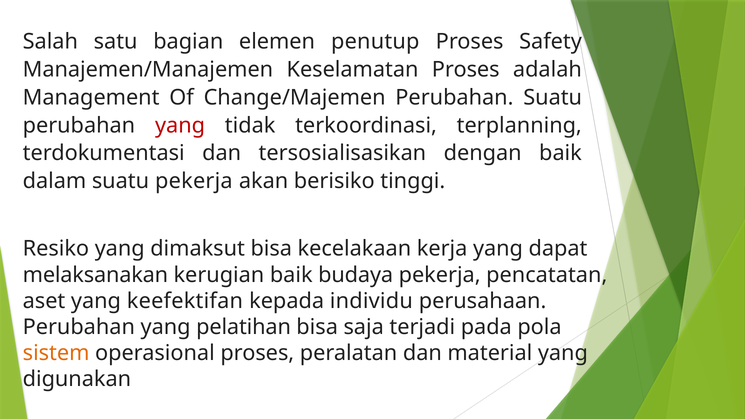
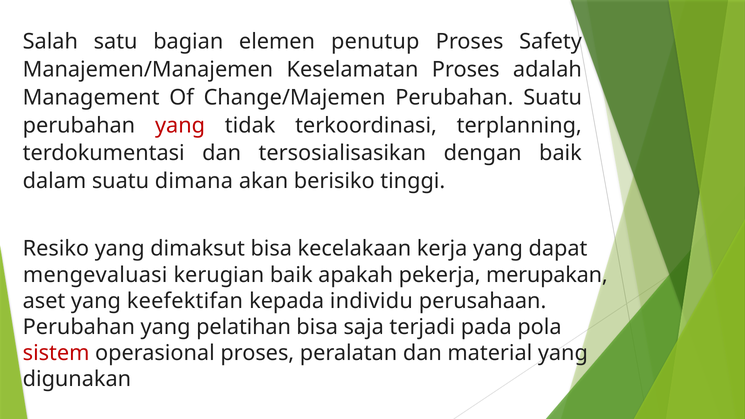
suatu pekerja: pekerja -> dimana
melaksanakan: melaksanakan -> mengevaluasi
budaya: budaya -> apakah
pencatatan: pencatatan -> merupakan
sistem colour: orange -> red
